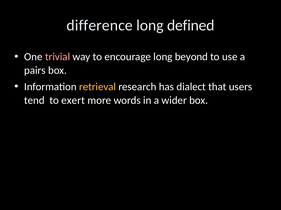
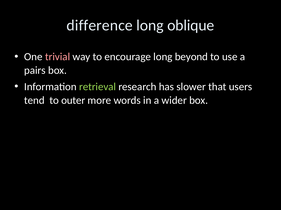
defined: defined -> oblique
retrieval colour: yellow -> light green
dialect: dialect -> slower
exert: exert -> outer
